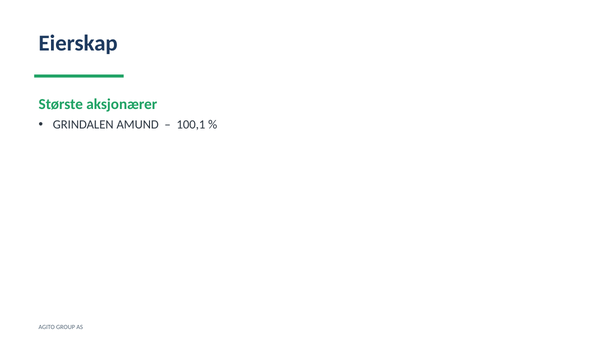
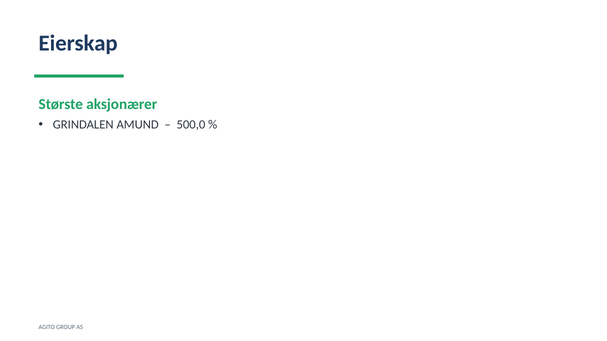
100,1: 100,1 -> 500,0
